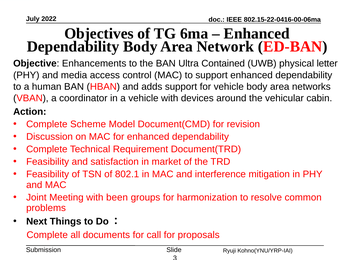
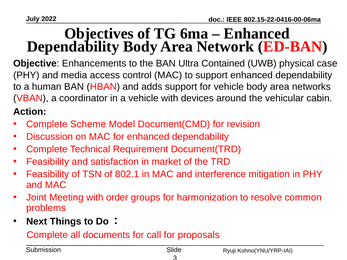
letter: letter -> case
been: been -> order
